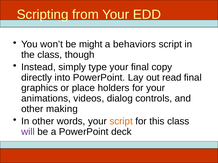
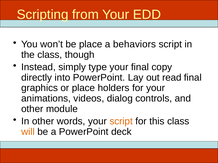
be might: might -> place
making: making -> module
will colour: purple -> orange
